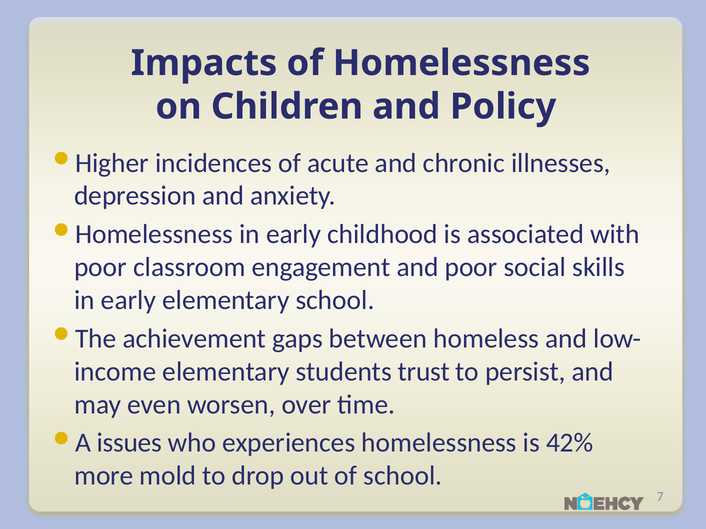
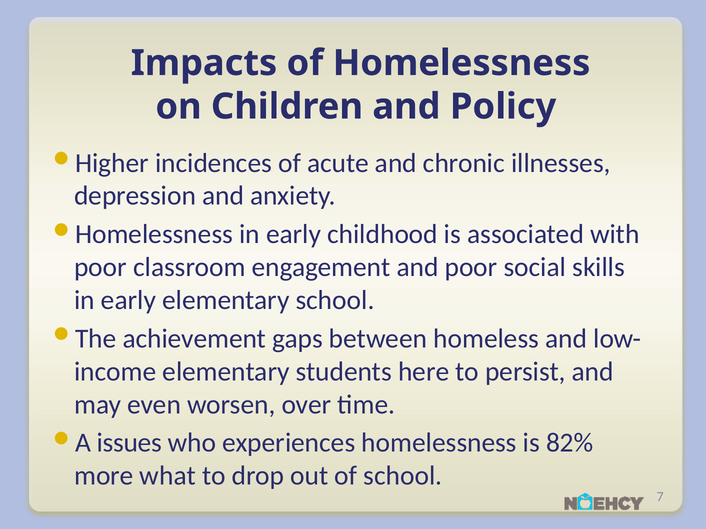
trust: trust -> here
42%: 42% -> 82%
mold: mold -> what
